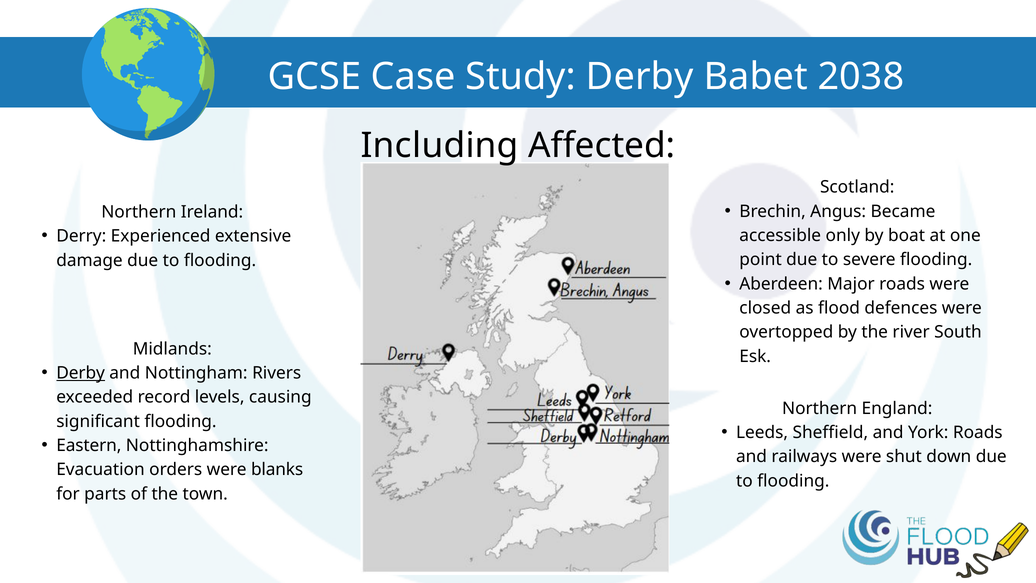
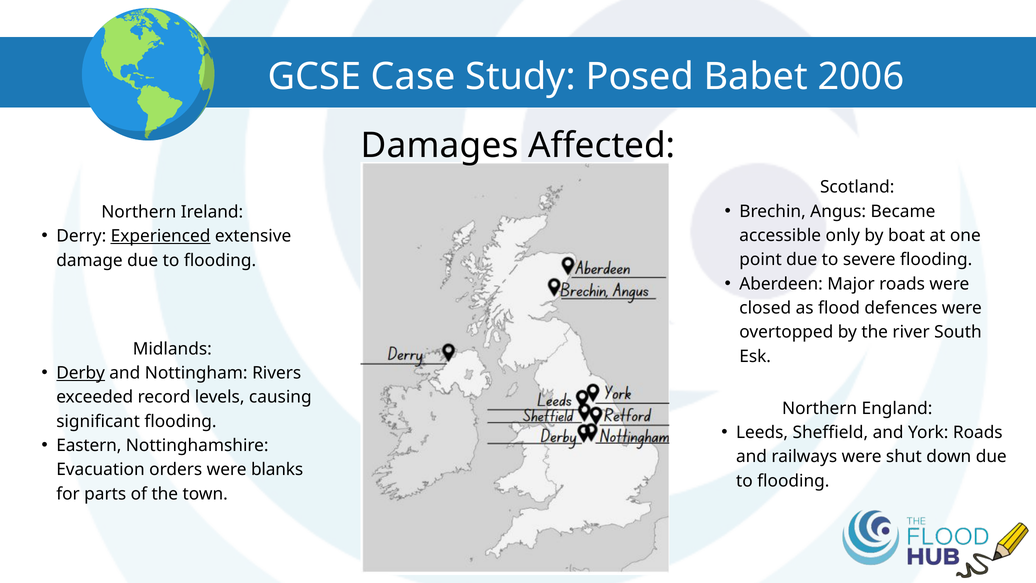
Study Derby: Derby -> Posed
2038: 2038 -> 2006
Including: Including -> Damages
Experienced underline: none -> present
